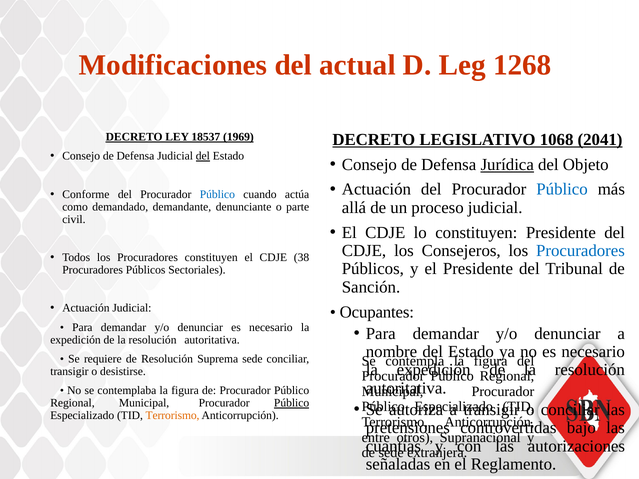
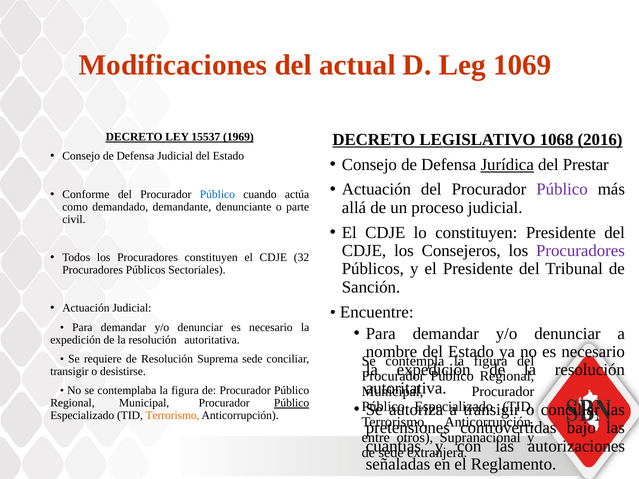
1268: 1268 -> 1069
18537: 18537 -> 15537
2041: 2041 -> 2016
del at (203, 156) underline: present -> none
Objeto: Objeto -> Prestar
Público at (562, 190) colour: blue -> purple
Procuradores at (580, 251) colour: blue -> purple
38: 38 -> 32
Ocupantes: Ocupantes -> Encuentre
